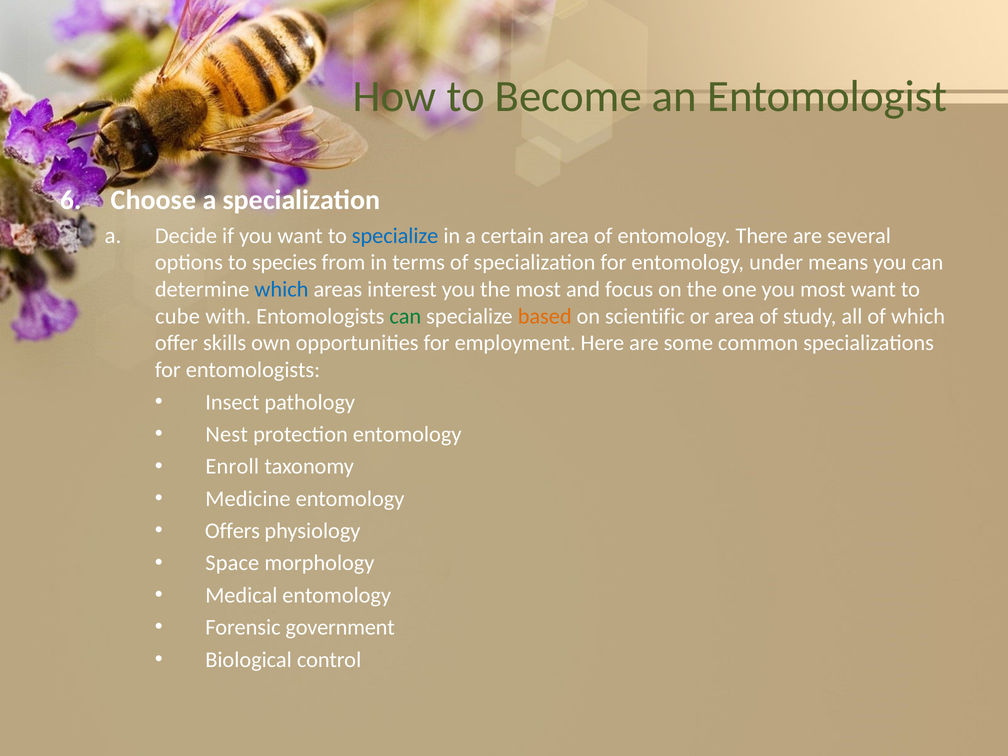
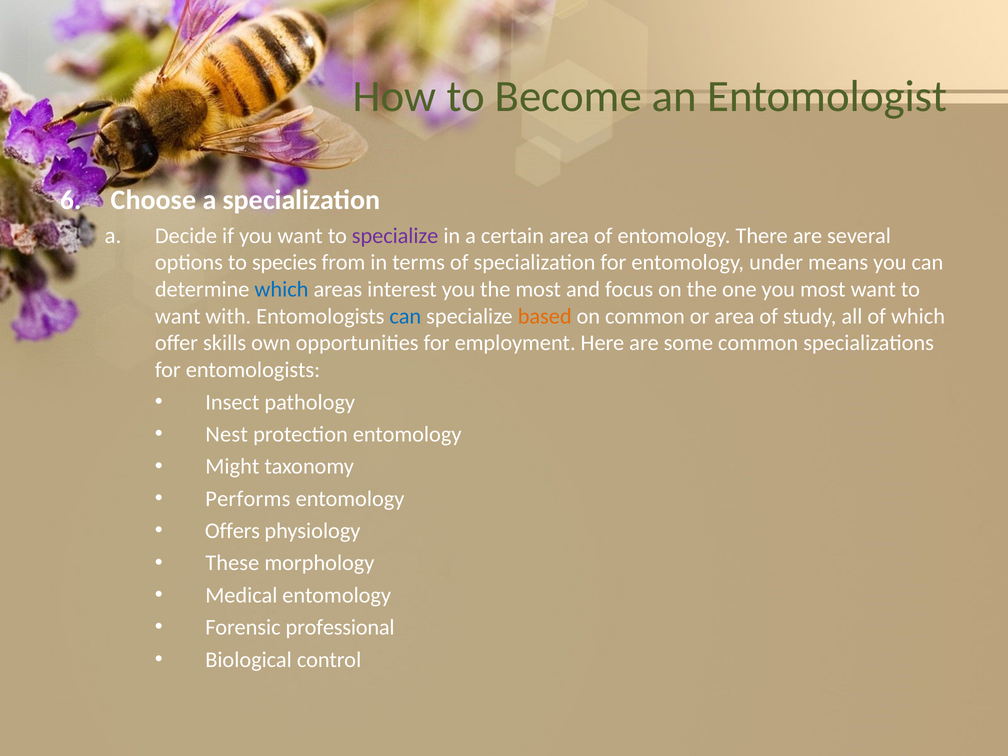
specialize at (395, 236) colour: blue -> purple
cube at (178, 316): cube -> want
can at (405, 316) colour: green -> blue
on scientific: scientific -> common
Enroll: Enroll -> Might
Medicine: Medicine -> Performs
Space: Space -> These
government: government -> professional
